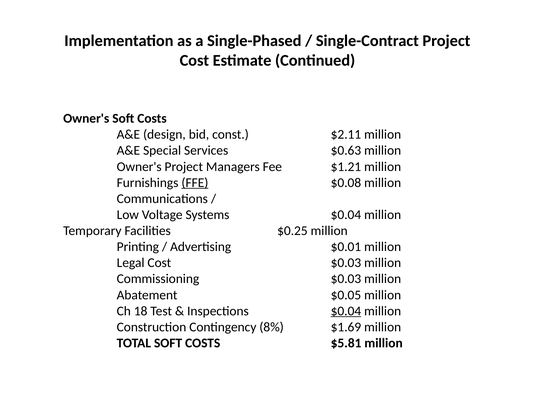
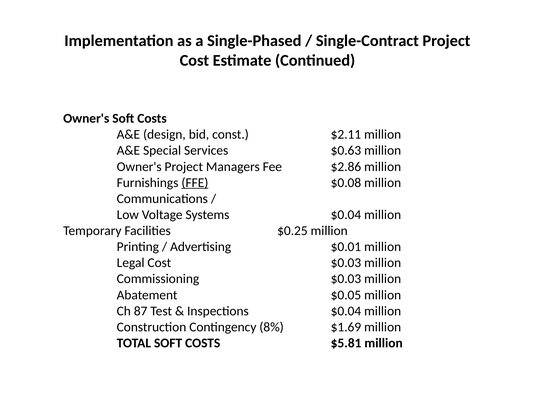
$1.21: $1.21 -> $2.86
18: 18 -> 87
$0.04 at (346, 311) underline: present -> none
